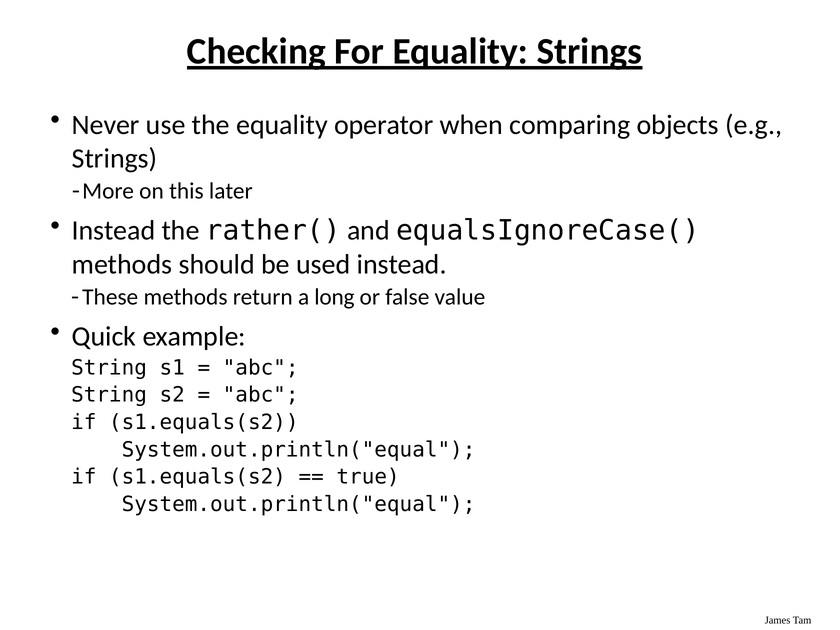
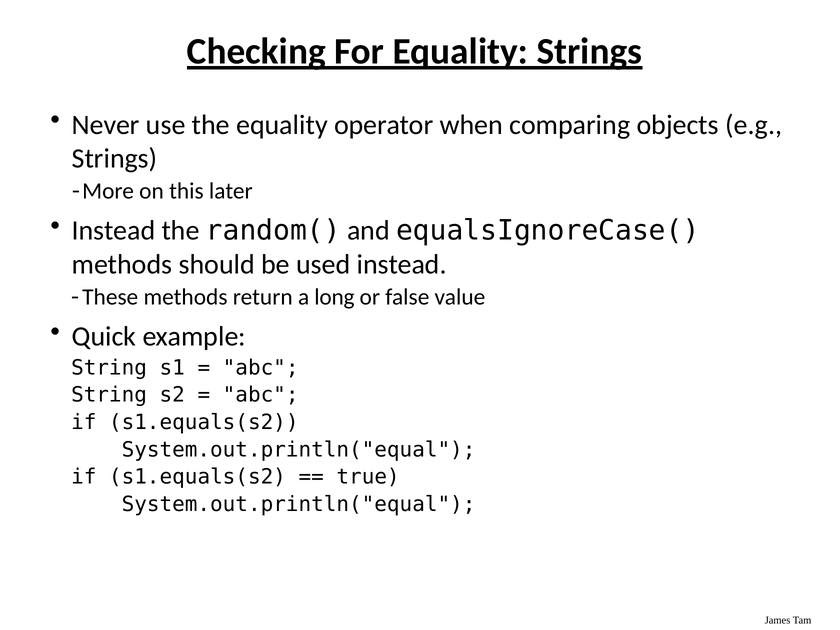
rather(: rather( -> random(
